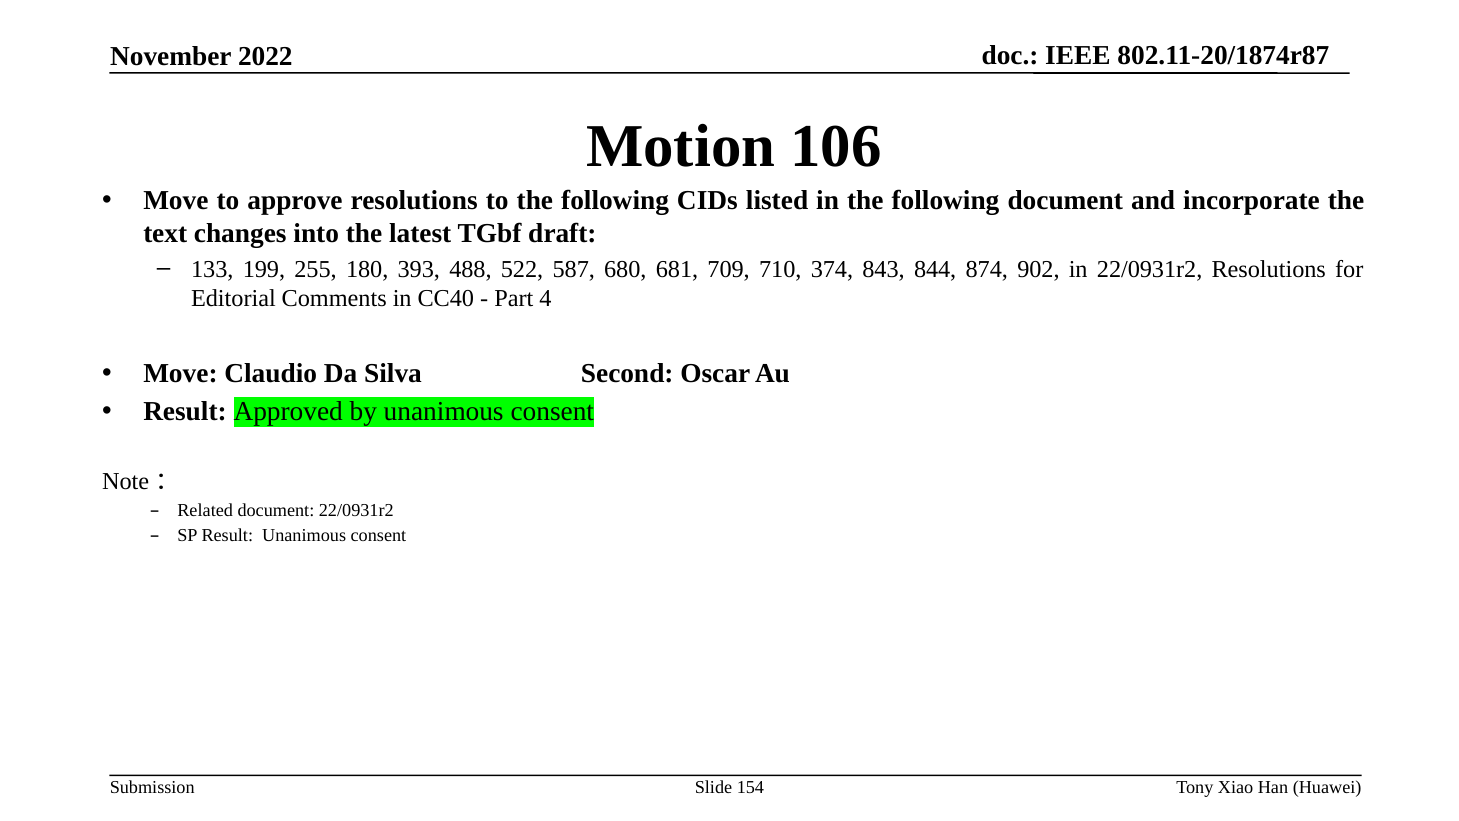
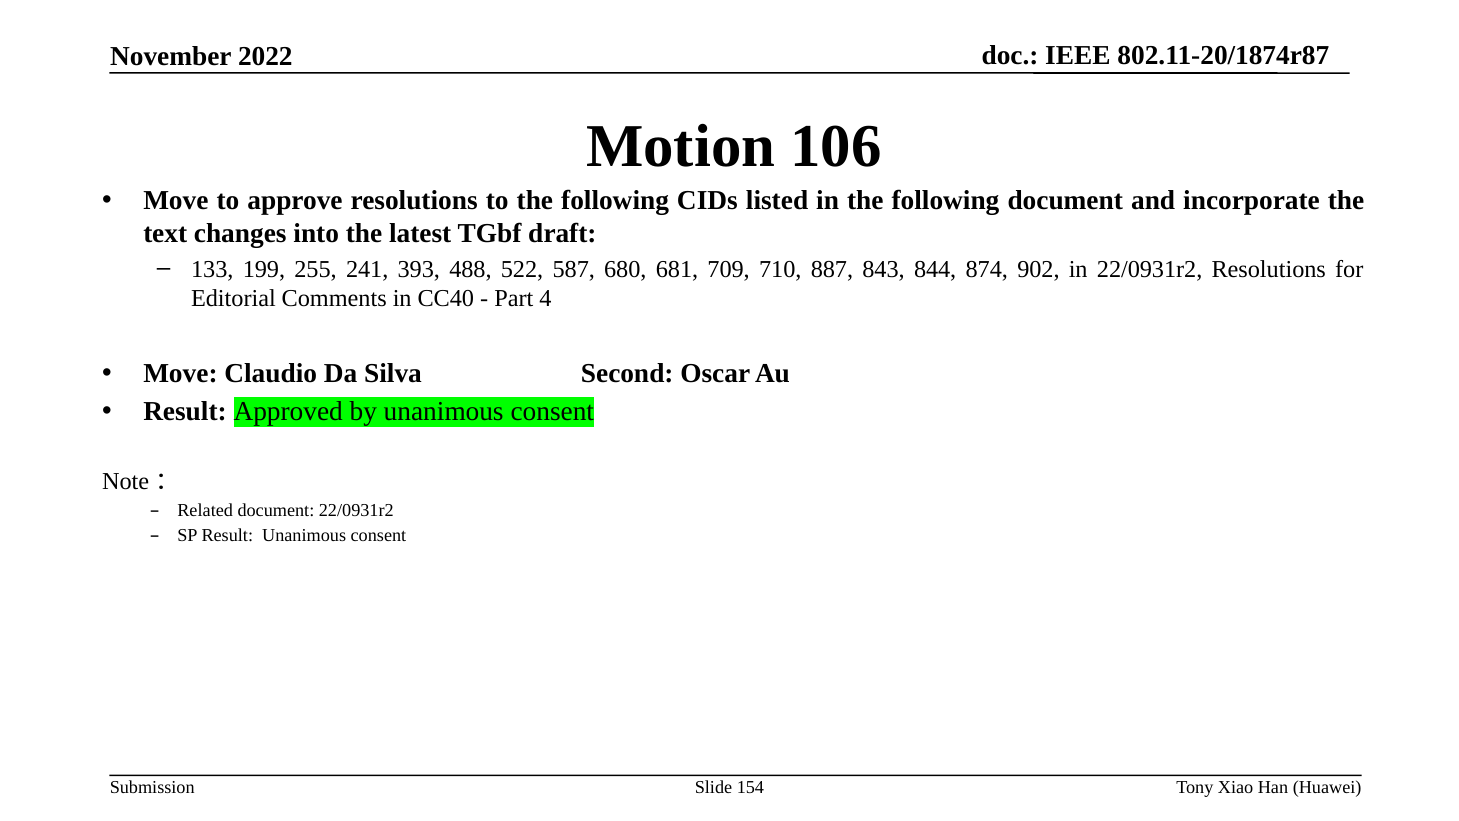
180: 180 -> 241
374: 374 -> 887
